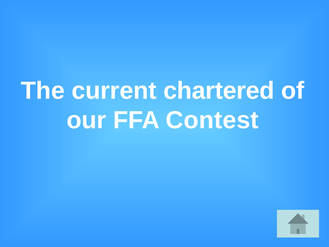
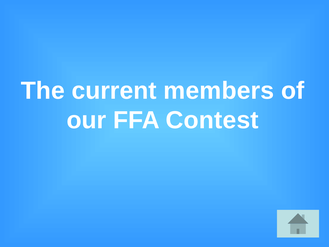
chartered: chartered -> members
